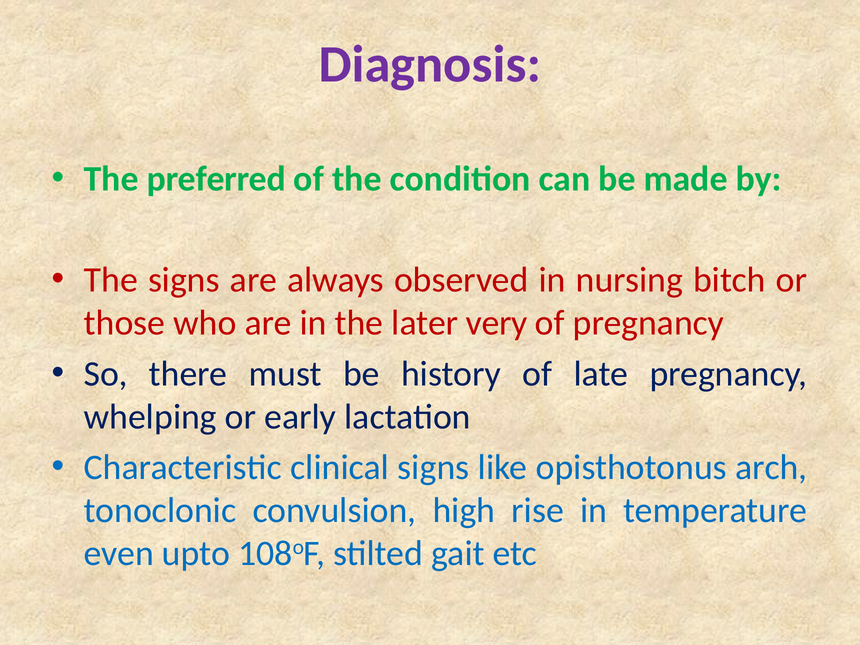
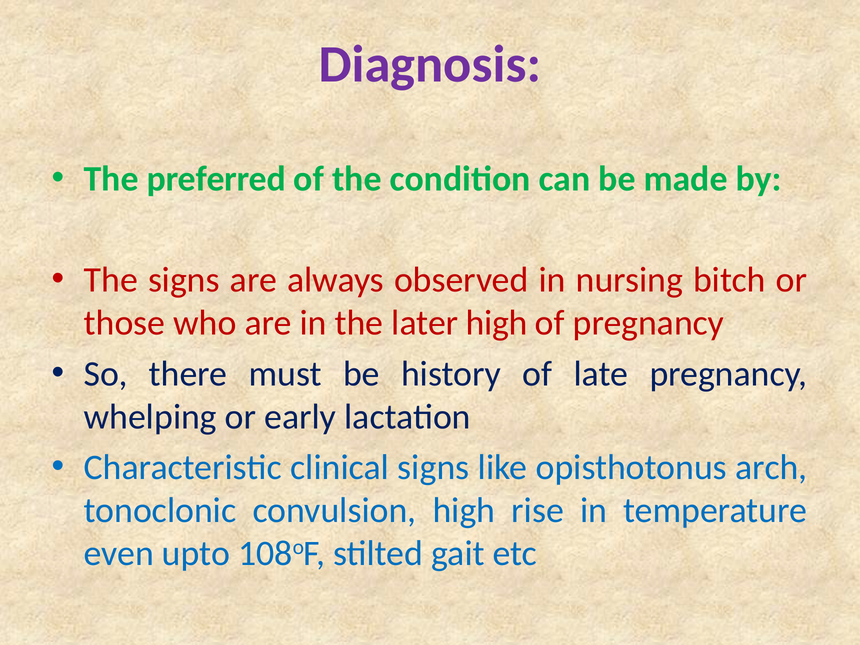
later very: very -> high
